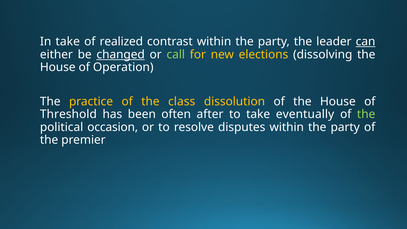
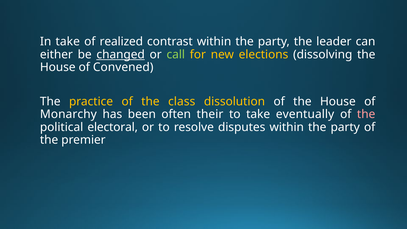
can underline: present -> none
Operation: Operation -> Convened
Threshold: Threshold -> Monarchy
after: after -> their
the at (366, 114) colour: light green -> pink
occasion: occasion -> electoral
